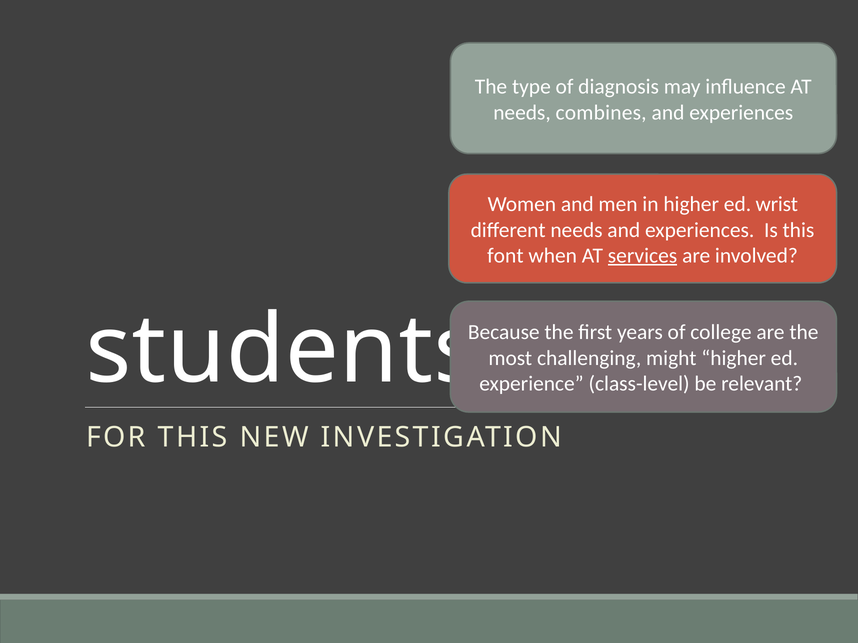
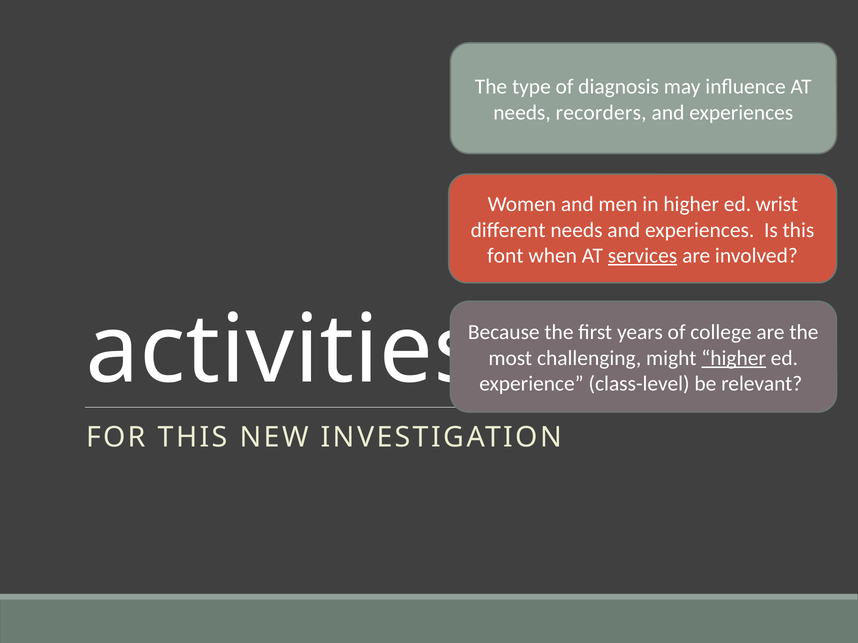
combines: combines -> recorders
students: students -> activities
higher at (734, 358) underline: none -> present
